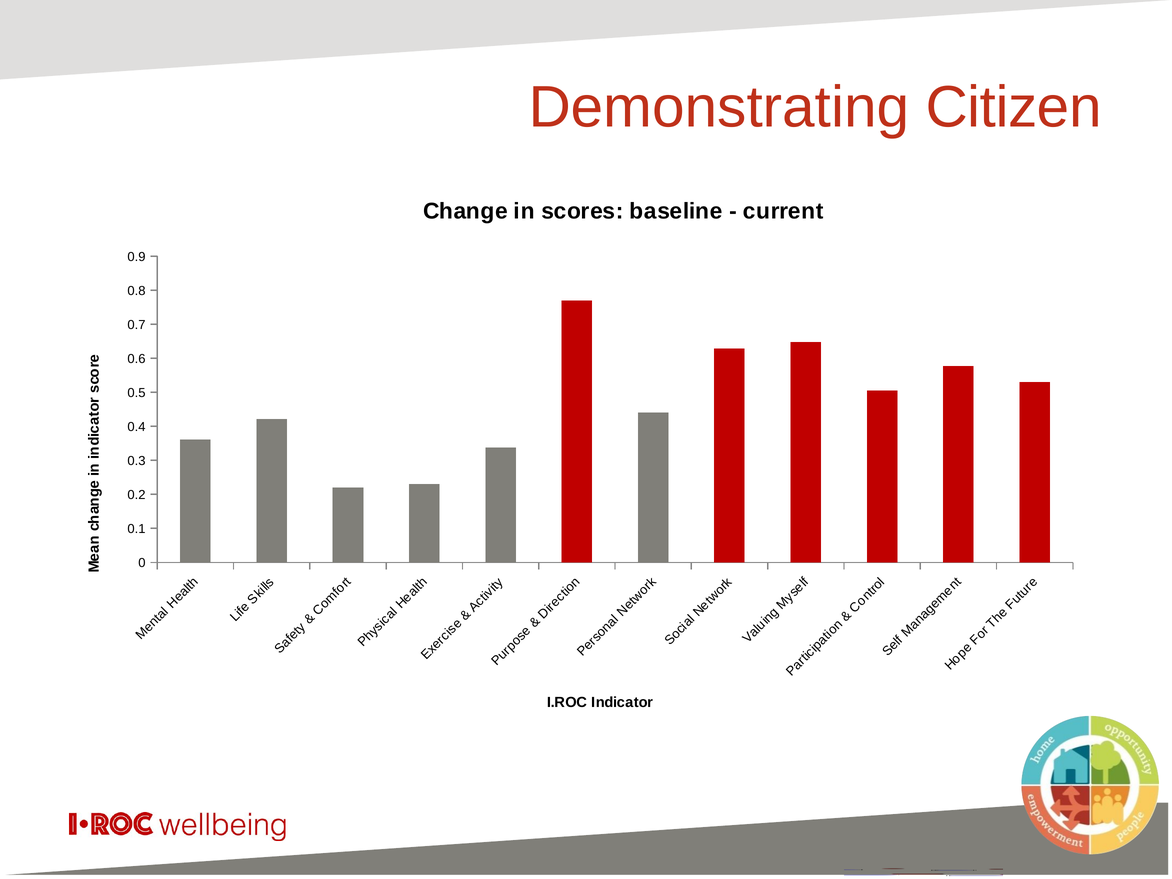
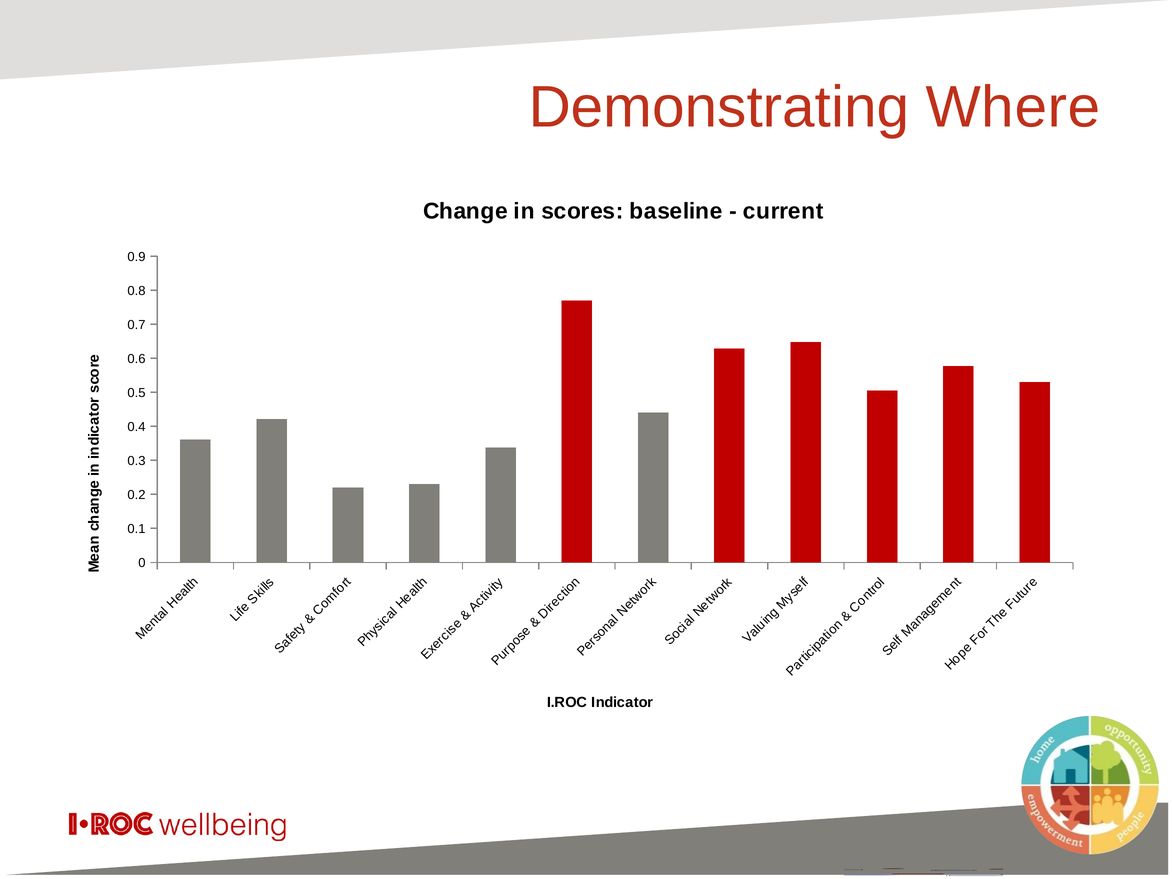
Citizen: Citizen -> Where
